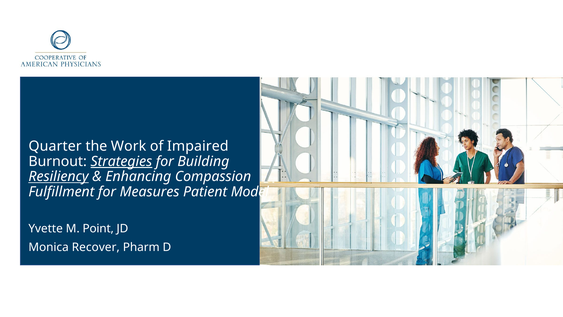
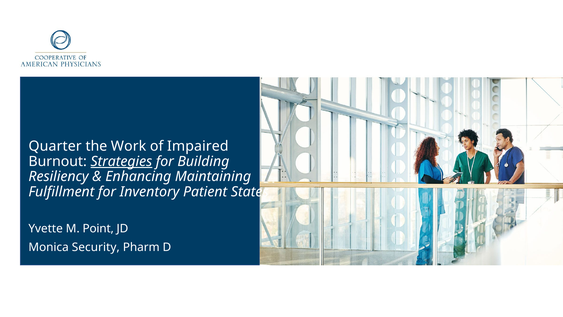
Resiliency underline: present -> none
Compassion: Compassion -> Maintaining
Measures: Measures -> Inventory
Model: Model -> States
Recover: Recover -> Security
